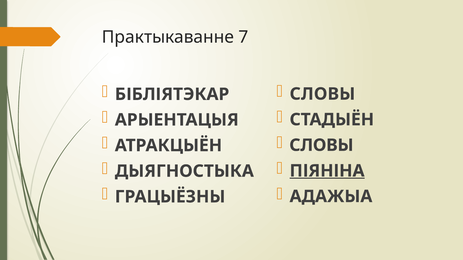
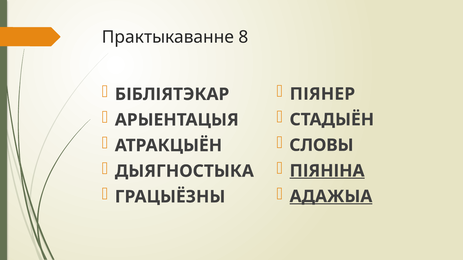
7: 7 -> 8
СЛОВЫ at (322, 94): СЛОВЫ -> ПІЯНЕР
АДАЖЫА underline: none -> present
